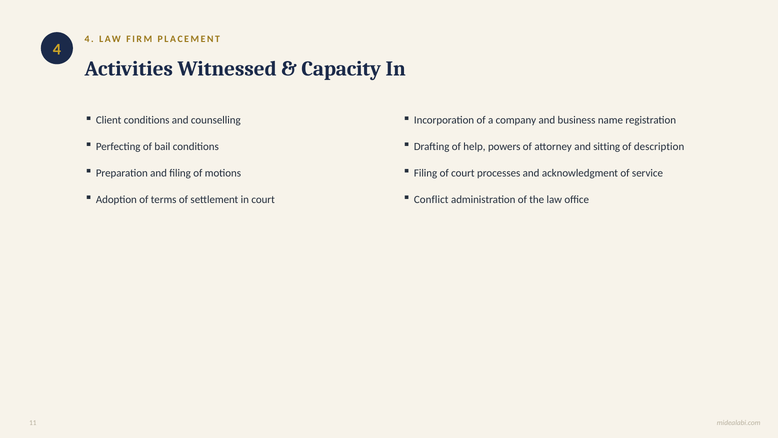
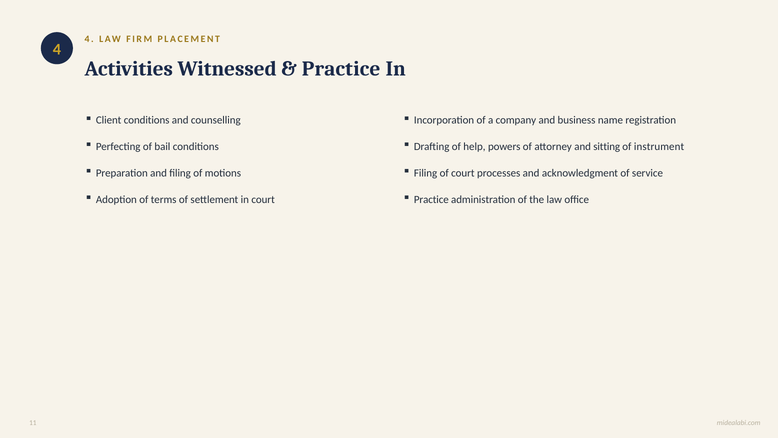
Capacity at (341, 69): Capacity -> Practice
description: description -> instrument
Conflict at (431, 199): Conflict -> Practice
